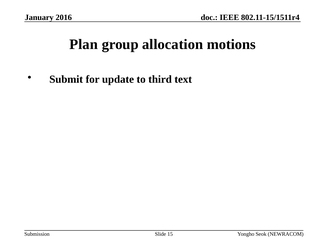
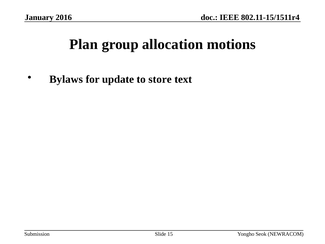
Submit: Submit -> Bylaws
third: third -> store
